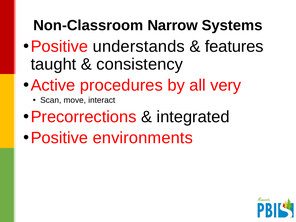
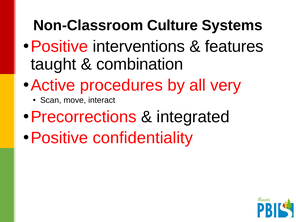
Narrow: Narrow -> Culture
understands: understands -> interventions
consistency: consistency -> combination
environments: environments -> confidentiality
